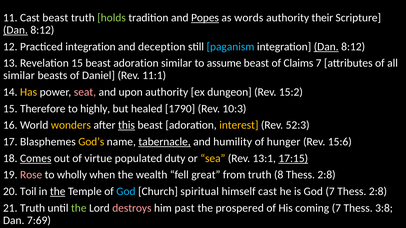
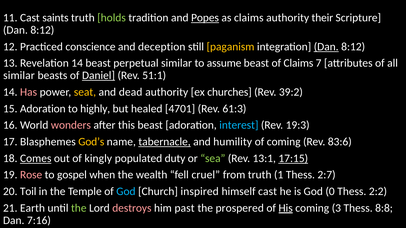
Cast beast: beast -> saints
as words: words -> claims
Dan at (15, 30) underline: present -> none
Practiced integration: integration -> conscience
paganism colour: light blue -> yellow
Revelation 15: 15 -> 14
adoration at (136, 63): adoration -> perpetual
Daniel underline: none -> present
11:1: 11:1 -> 51:1
Has colour: yellow -> pink
seat colour: pink -> yellow
upon: upon -> dead
dungeon: dungeon -> churches
15:2: 15:2 -> 39:2
15 Therefore: Therefore -> Adoration
1790: 1790 -> 4701
10:3: 10:3 -> 61:3
wonders colour: yellow -> pink
this underline: present -> none
interest colour: yellow -> light blue
52:3: 52:3 -> 19:3
of hunger: hunger -> coming
15:6: 15:6 -> 83:6
virtue: virtue -> kingly
sea colour: yellow -> light green
wholly: wholly -> gospel
great: great -> cruel
8: 8 -> 1
2:8 at (327, 175): 2:8 -> 2:7
the at (58, 192) underline: present -> none
spiritual: spiritual -> inspired
God 7: 7 -> 0
2:8 at (378, 192): 2:8 -> 2:2
21 Truth: Truth -> Earth
His underline: none -> present
coming 7: 7 -> 3
3:8: 3:8 -> 8:8
7:69: 7:69 -> 7:16
